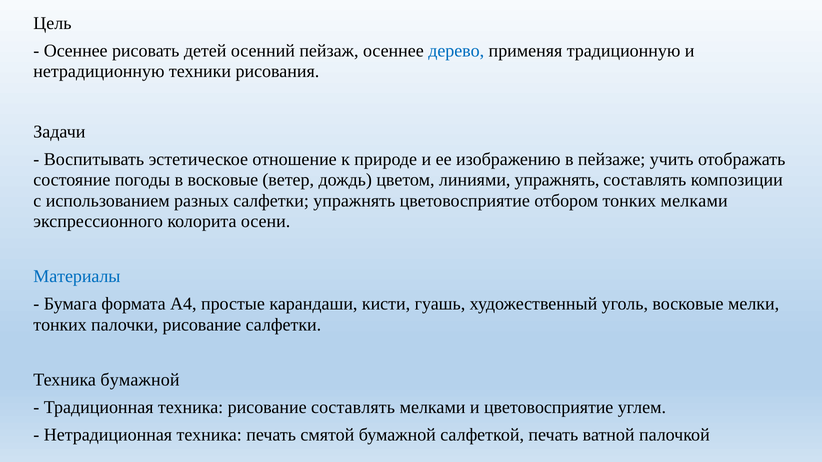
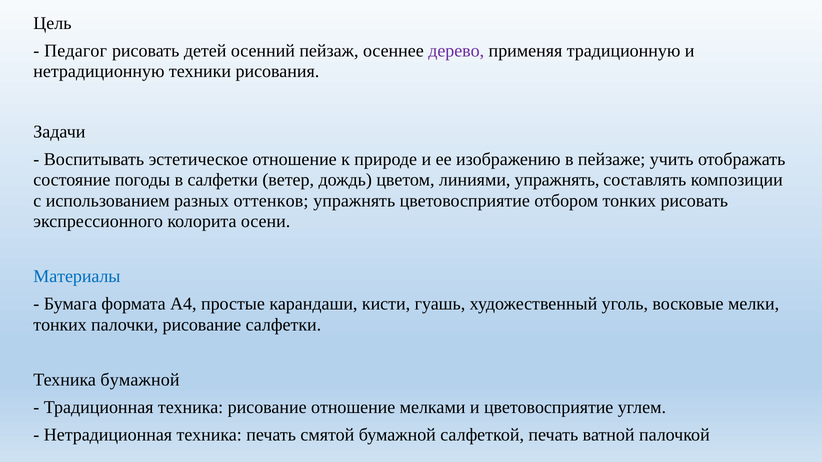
Осеннее at (76, 51): Осеннее -> Педагог
дерево colour: blue -> purple
в восковые: восковые -> салфетки
разных салфетки: салфетки -> оттенков
тонких мелками: мелками -> рисовать
рисование составлять: составлять -> отношение
